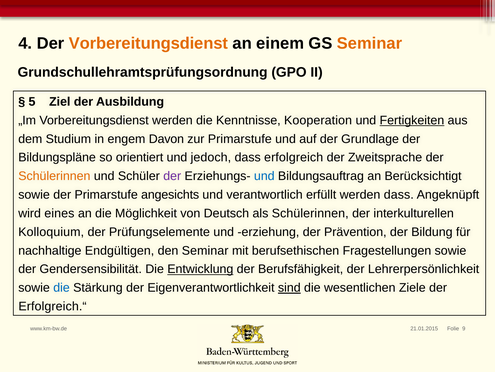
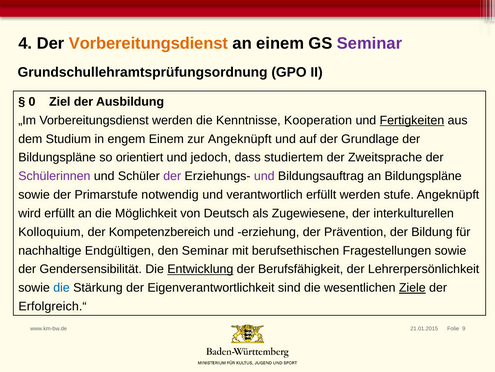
Seminar at (370, 43) colour: orange -> purple
5: 5 -> 0
engem Davon: Davon -> Einem
zur Primarstufe: Primarstufe -> Angeknüpft
erfolgreich: erfolgreich -> studiertem
Schülerinnen at (54, 176) colour: orange -> purple
und at (264, 176) colour: blue -> purple
an Berücksichtigt: Berücksichtigt -> Bildungspläne
angesichts: angesichts -> notwendig
werden dass: dass -> stufe
wird eines: eines -> erfüllt
als Schülerinnen: Schülerinnen -> Zugewiesene
Prüfungselemente: Prüfungselemente -> Kompetenzbereich
sind underline: present -> none
Ziele underline: none -> present
